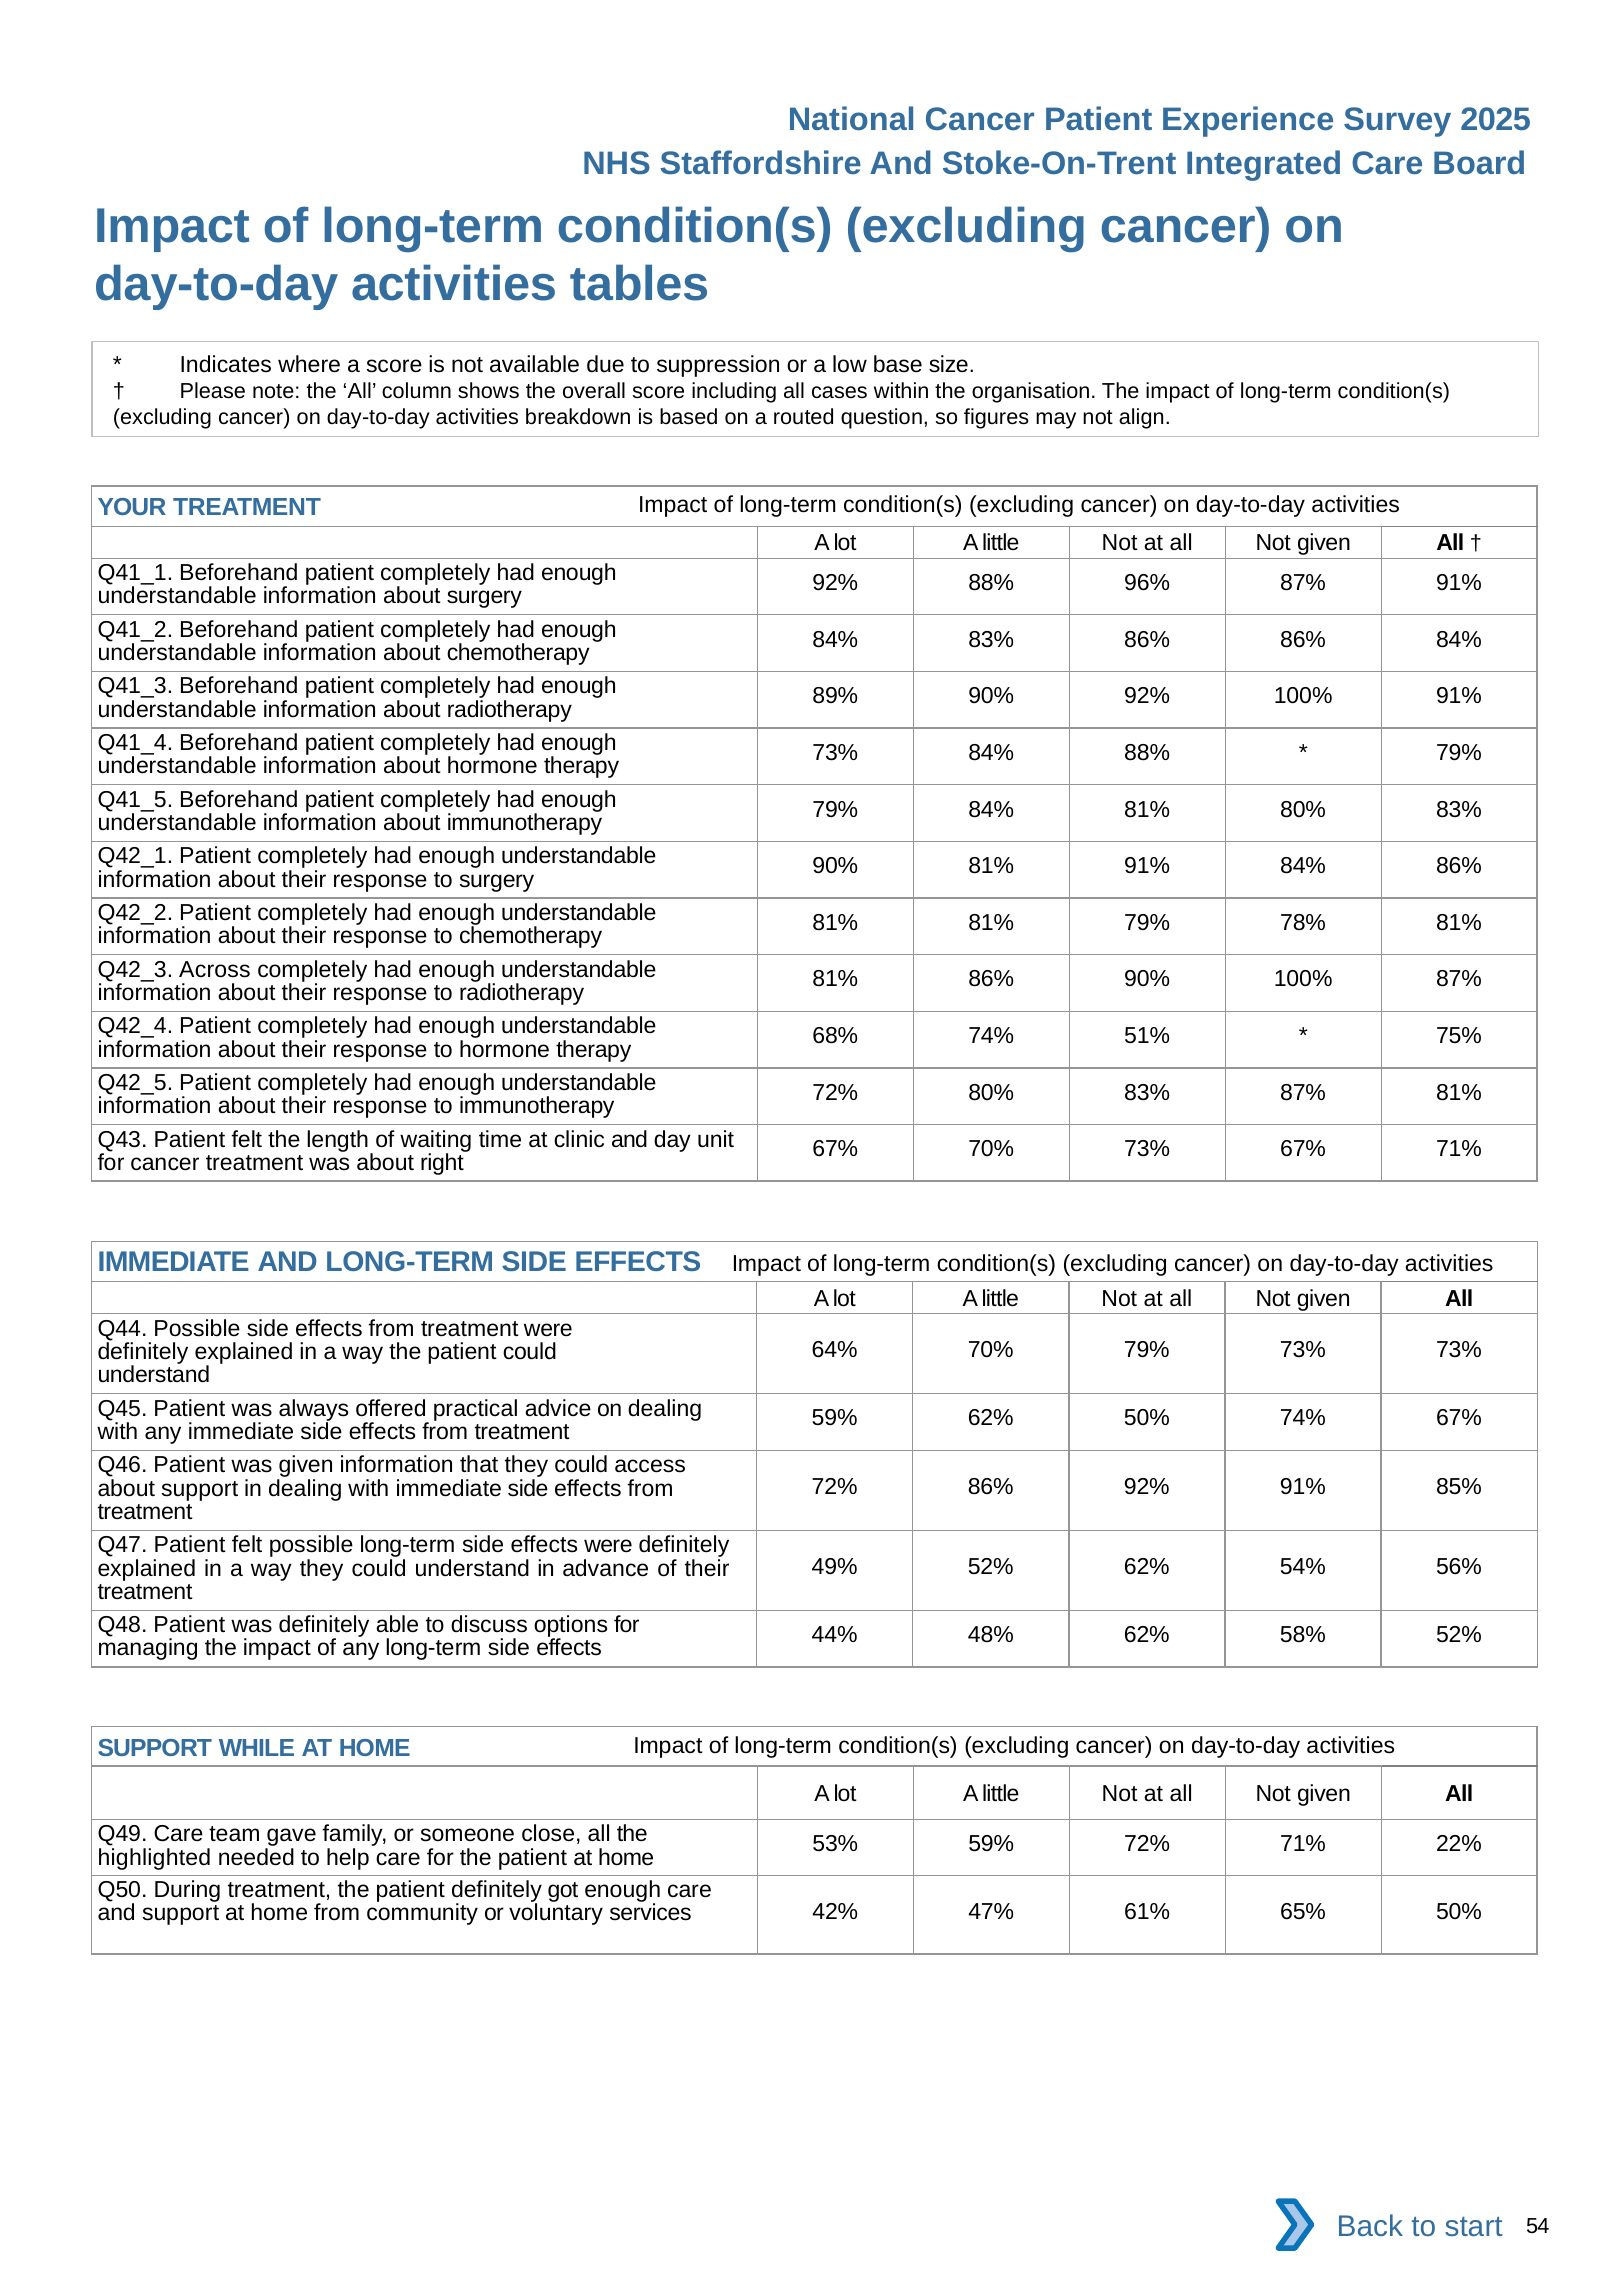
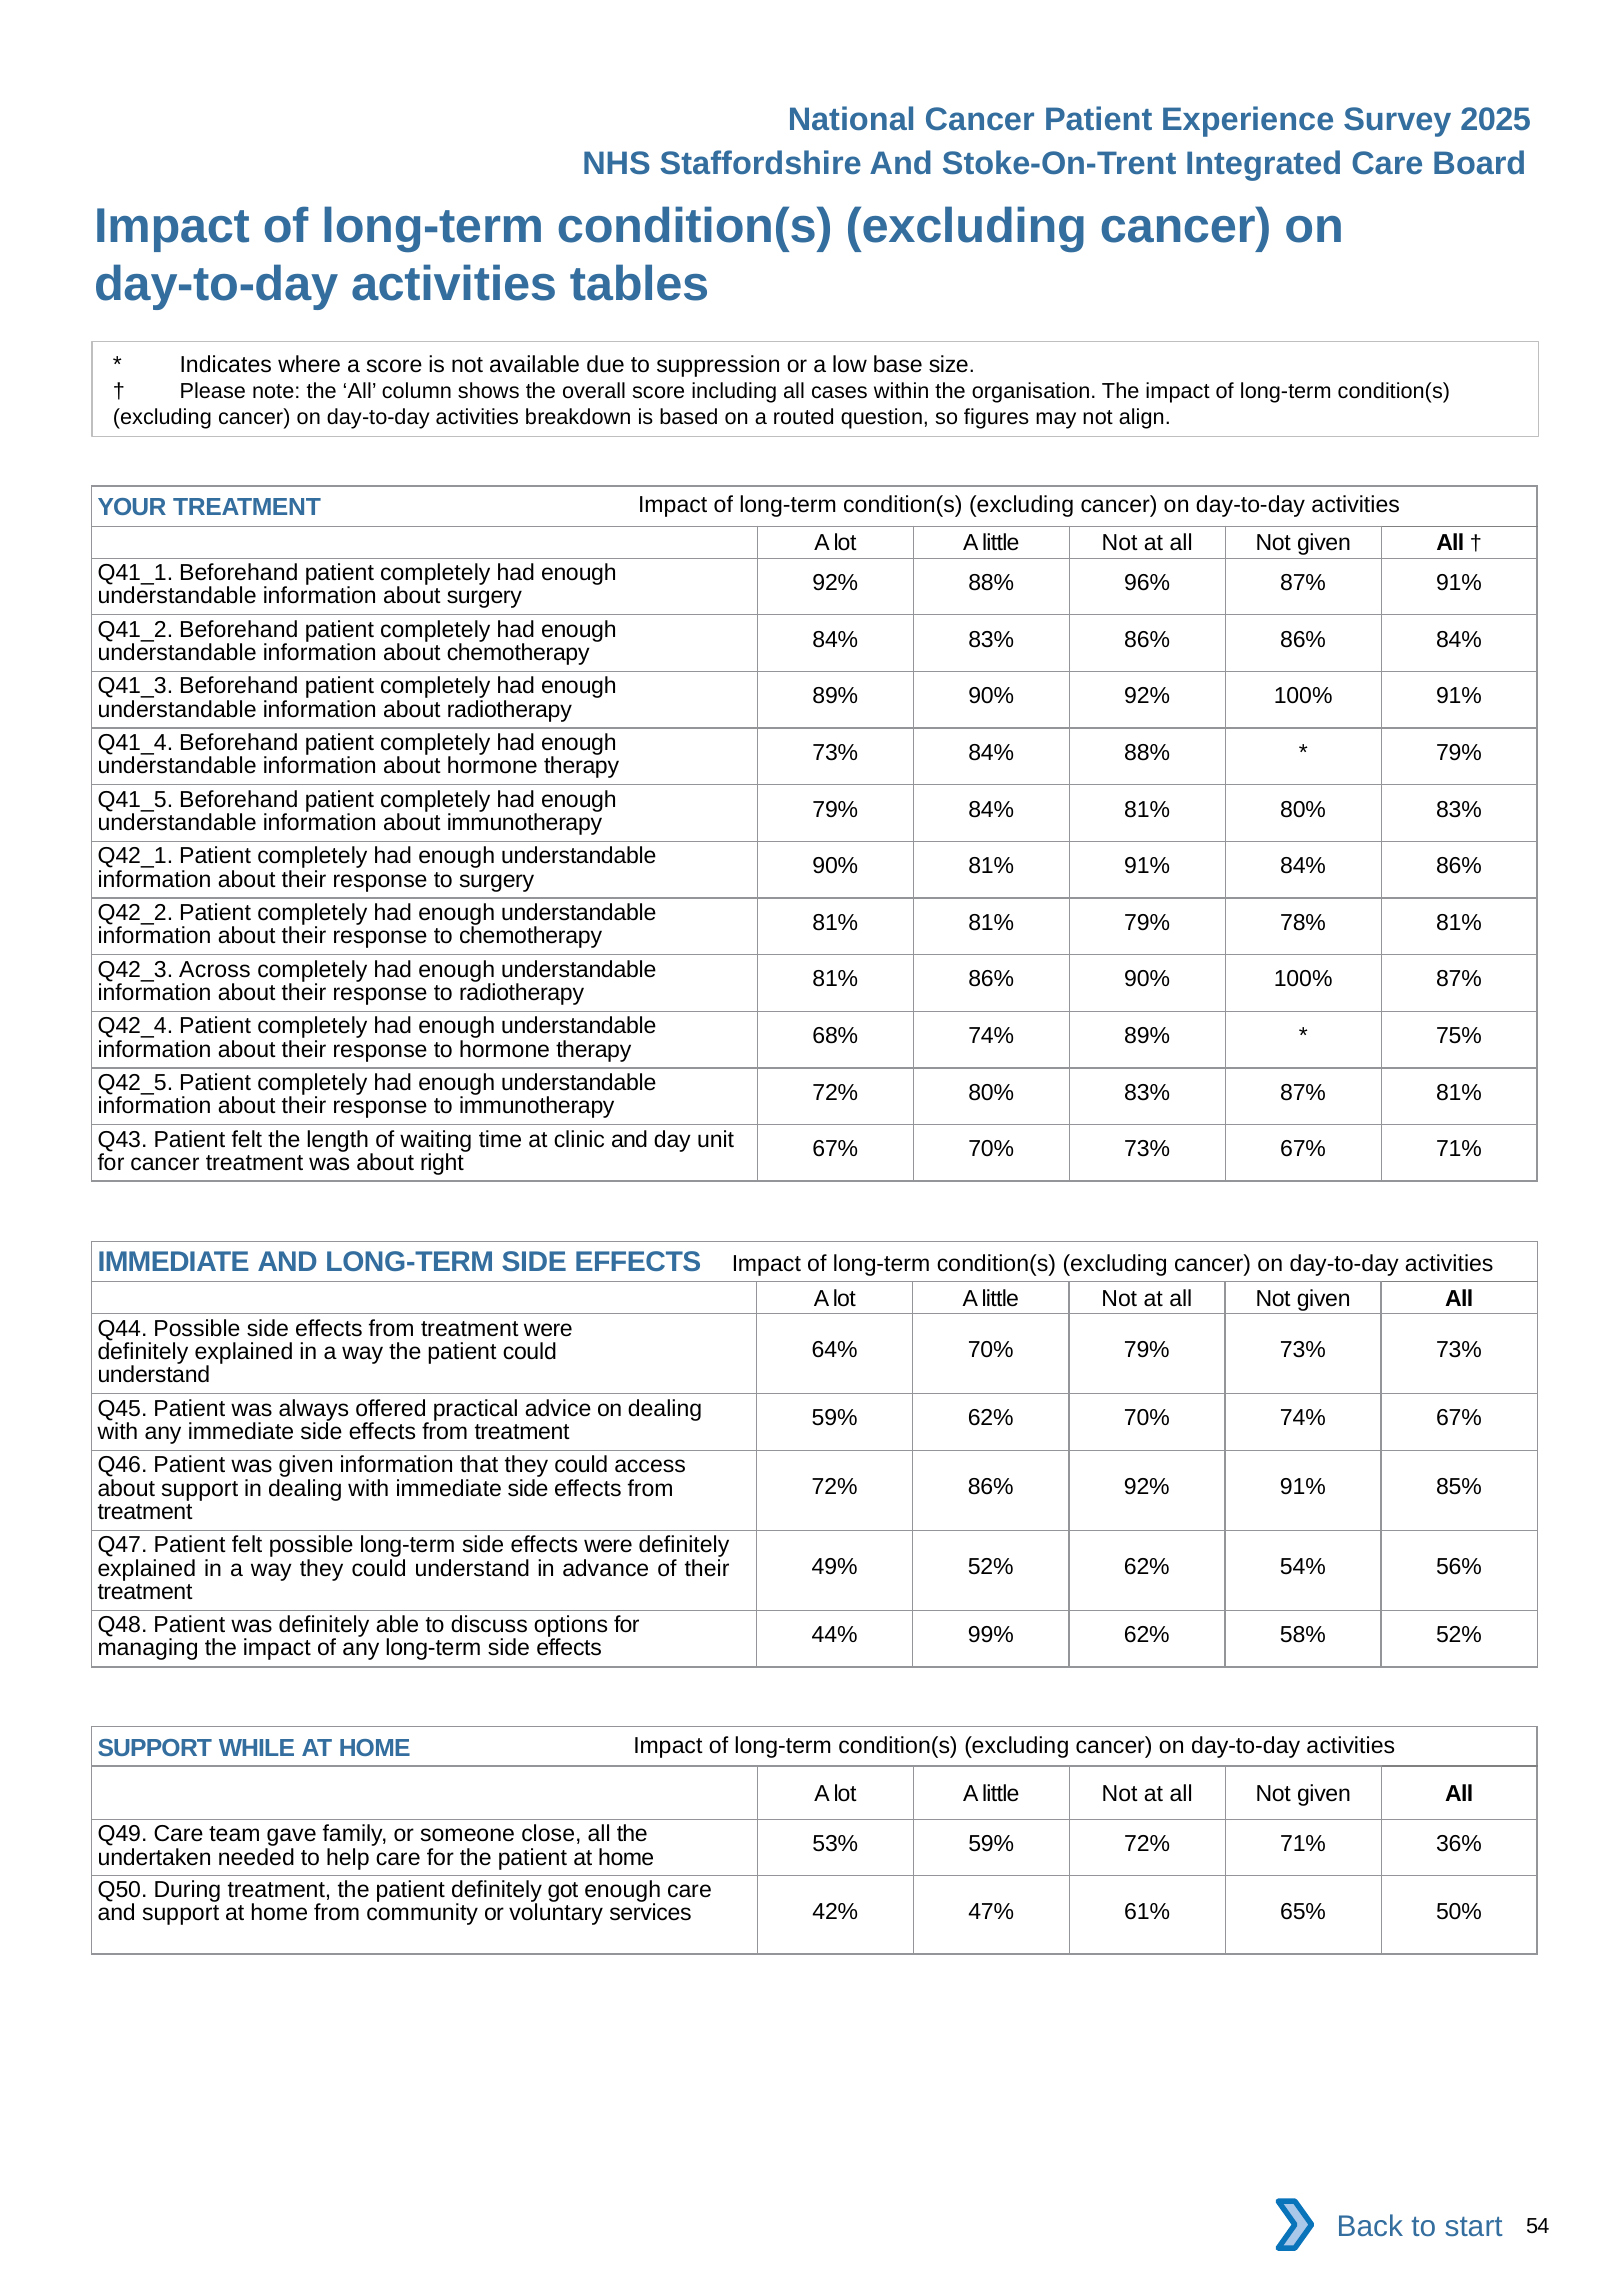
74% 51%: 51% -> 89%
62% 50%: 50% -> 70%
48%: 48% -> 99%
22%: 22% -> 36%
highlighted: highlighted -> undertaken
